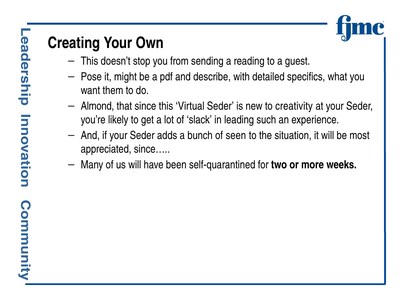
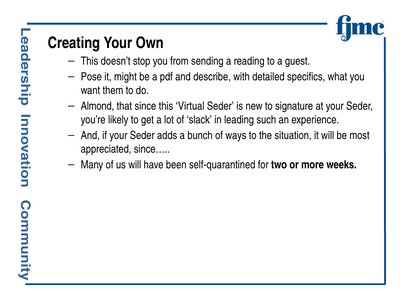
creativity: creativity -> signature
seen: seen -> ways
